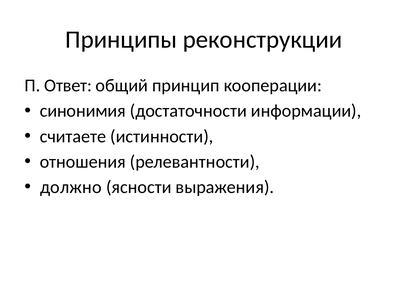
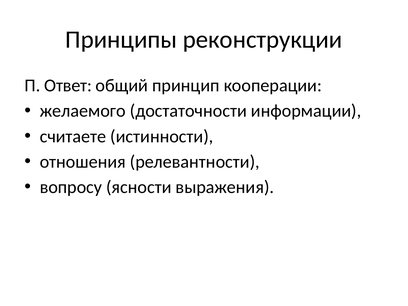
синонимия: синонимия -> желаемого
должно: должно -> вопросу
